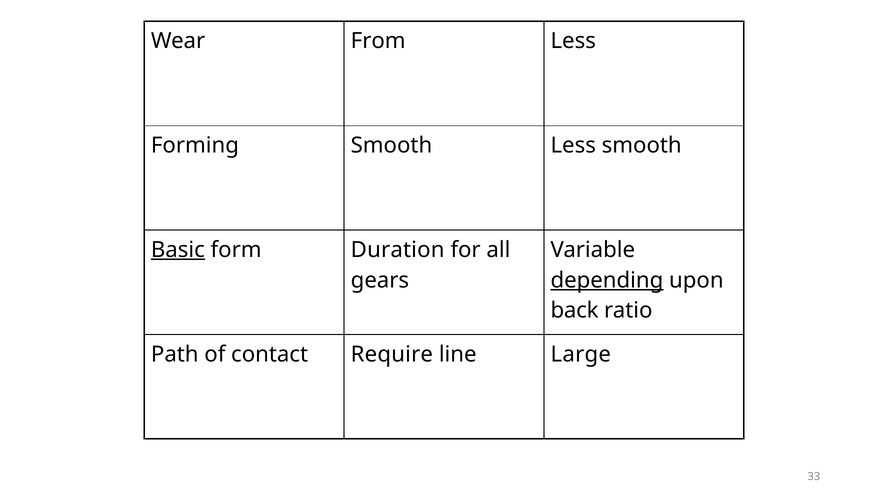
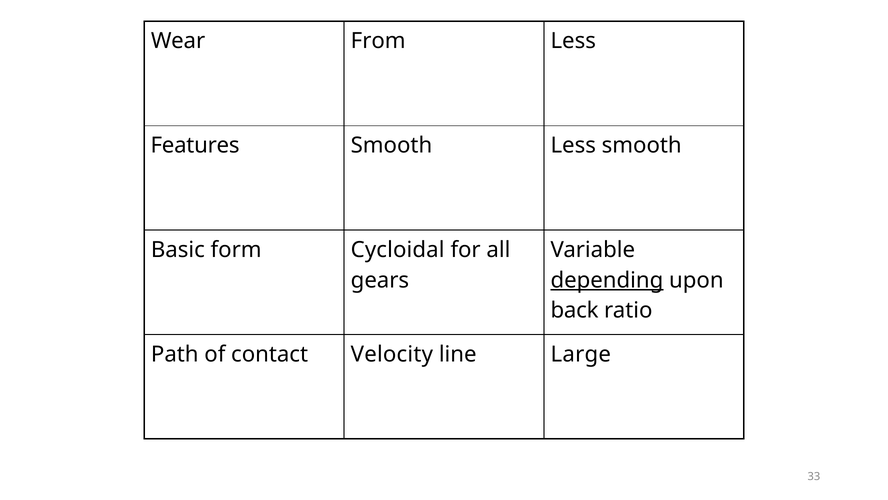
Forming: Forming -> Features
Basic underline: present -> none
Duration: Duration -> Cycloidal
Require: Require -> Velocity
